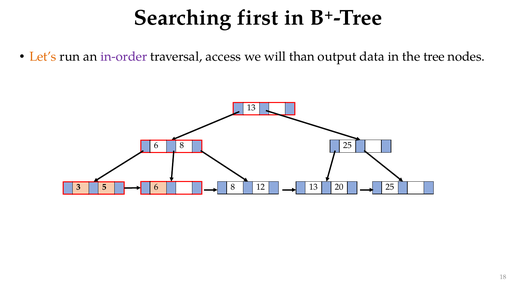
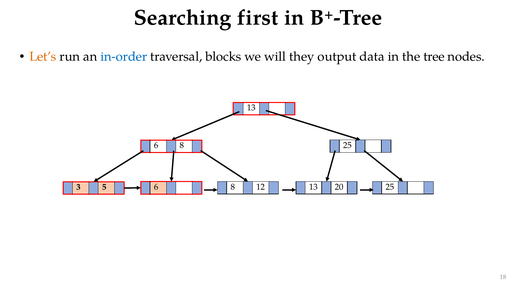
in-order colour: purple -> blue
access: access -> blocks
than: than -> they
